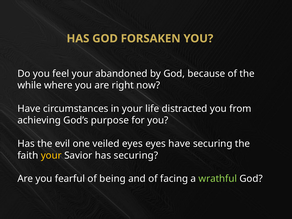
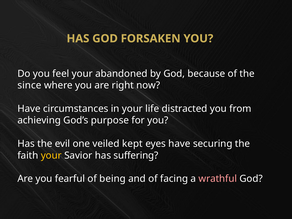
while: while -> since
veiled eyes: eyes -> kept
has securing: securing -> suffering
wrathful colour: light green -> pink
